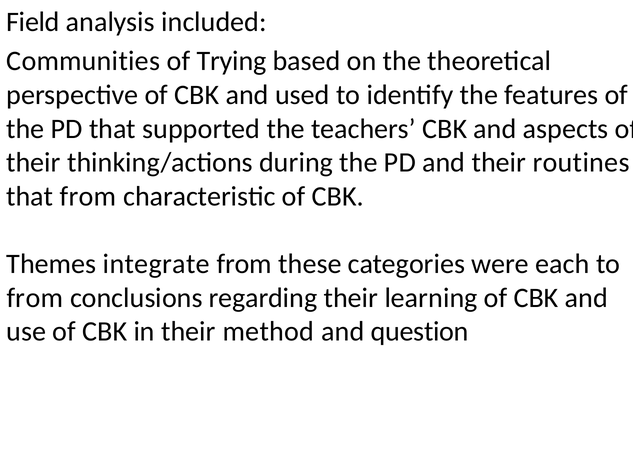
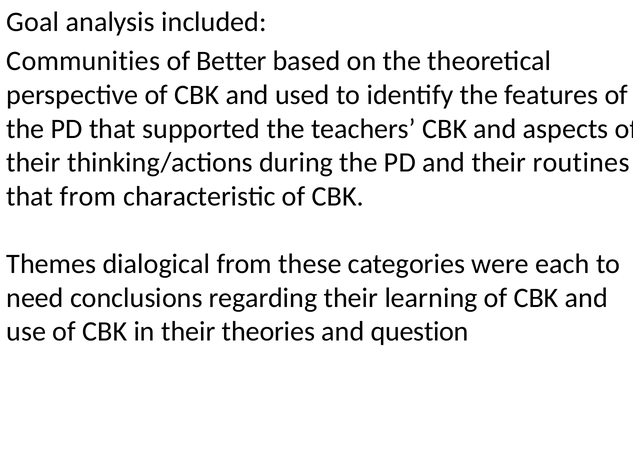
Field: Field -> Goal
Trying: Trying -> Better
integrate: integrate -> dialogical
from at (35, 298): from -> need
method: method -> theories
